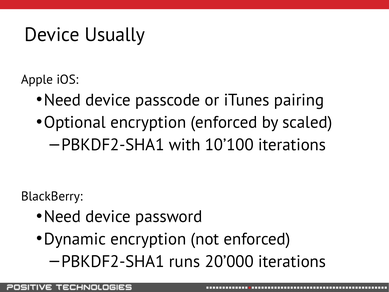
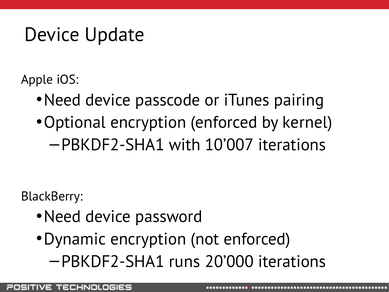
Usually: Usually -> Update
scaled: scaled -> kernel
10’100: 10’100 -> 10’007
